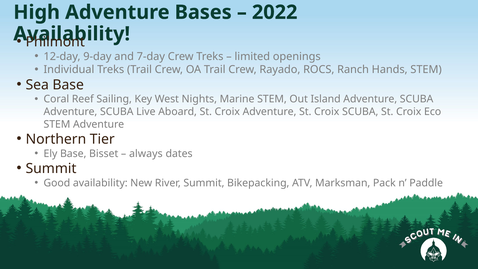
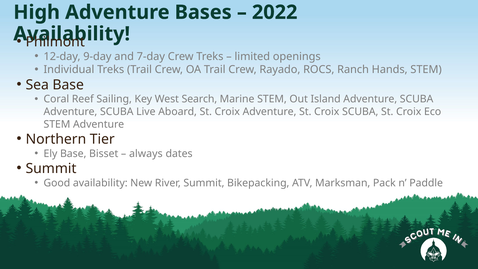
Nights: Nights -> Search
